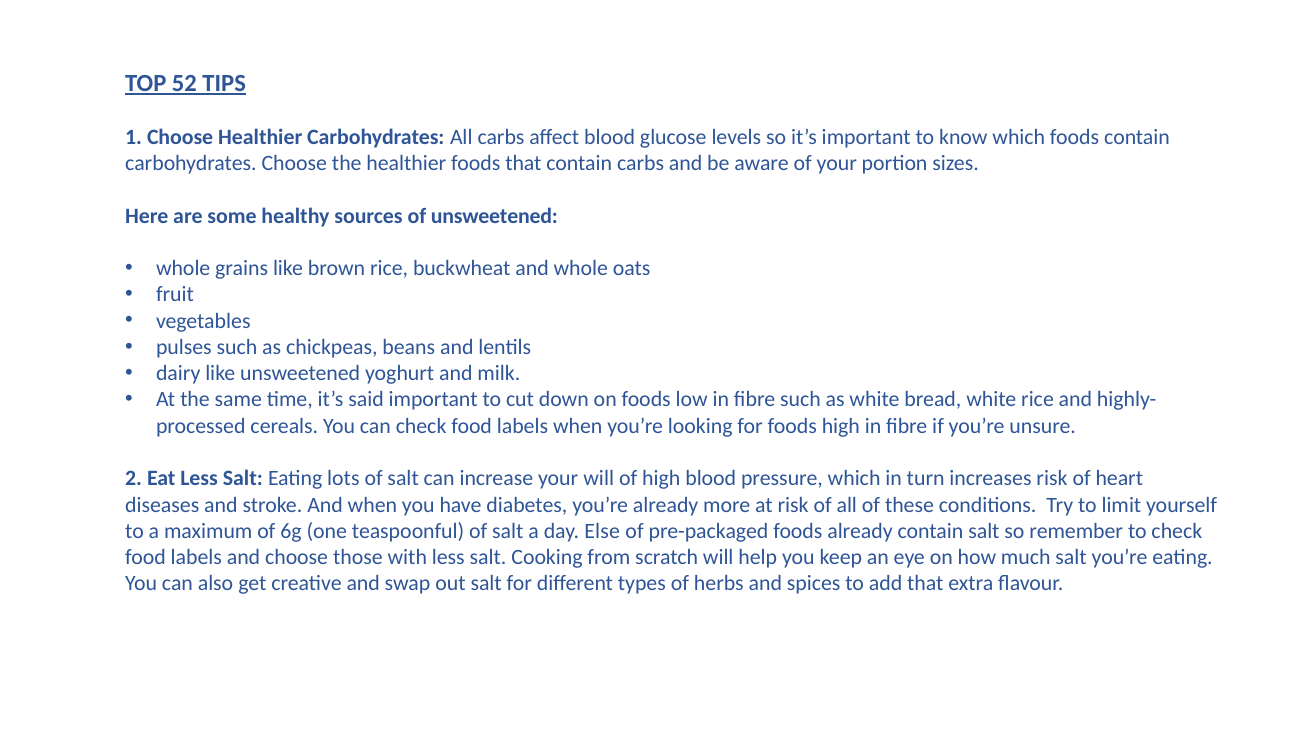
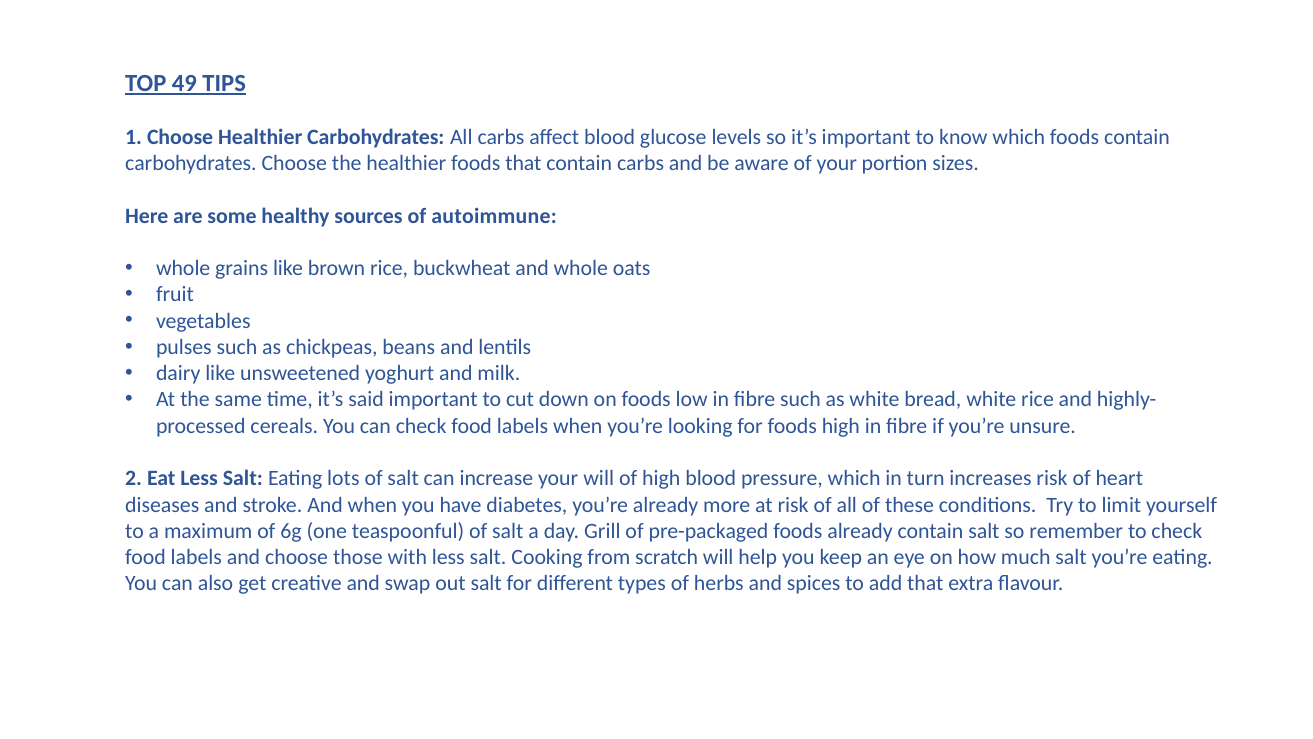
52: 52 -> 49
of unsweetened: unsweetened -> autoimmune
Else: Else -> Grill
